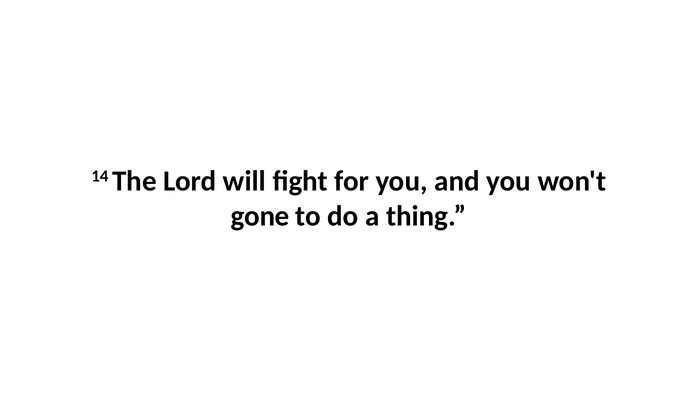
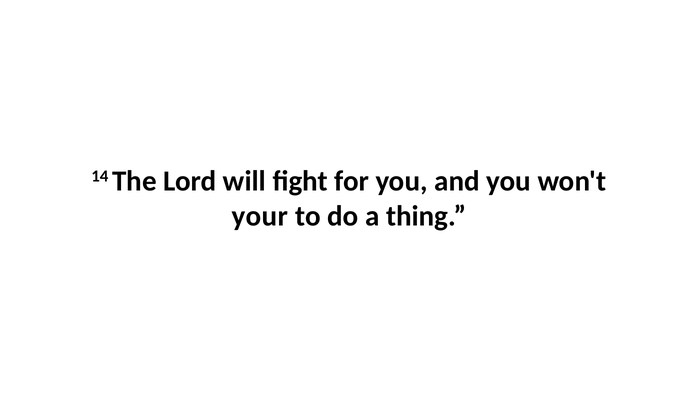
gone: gone -> your
